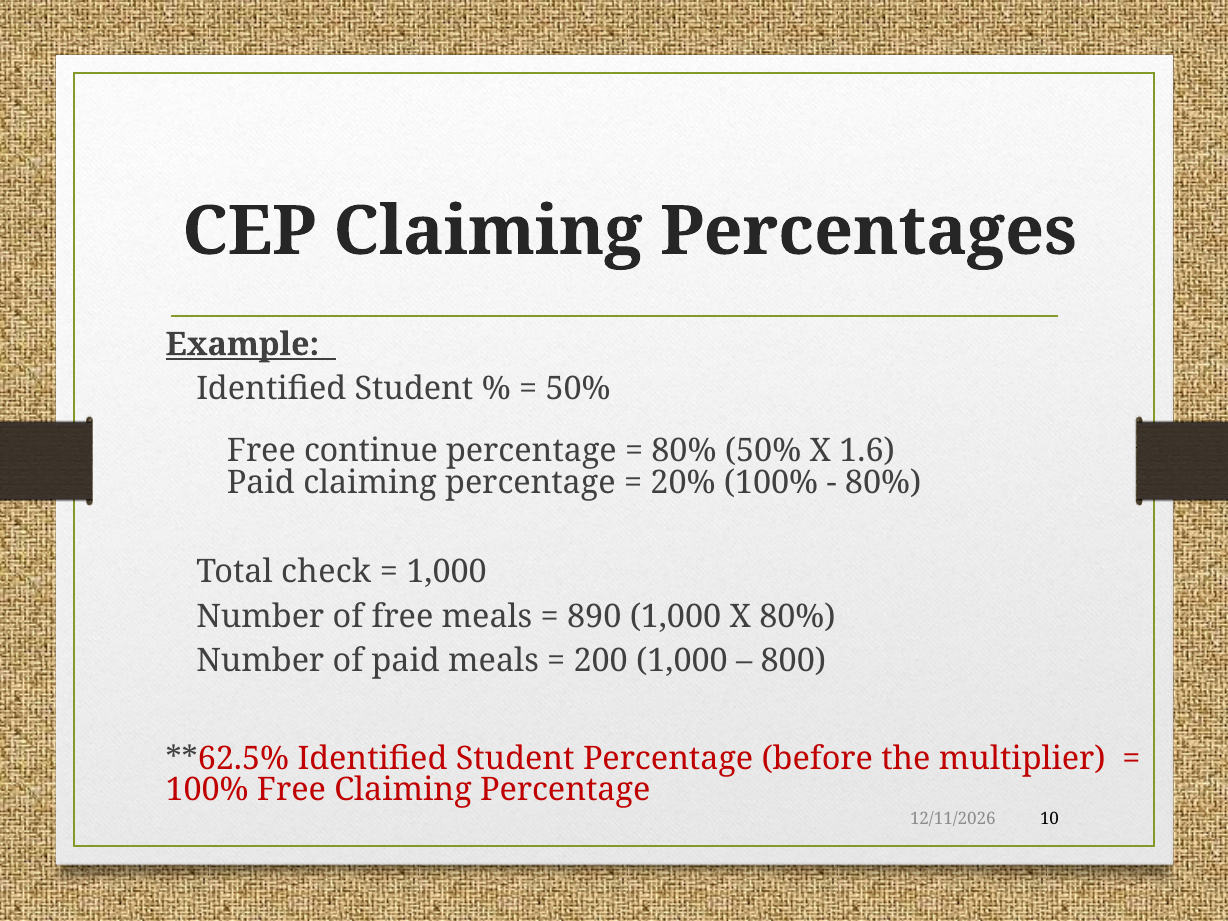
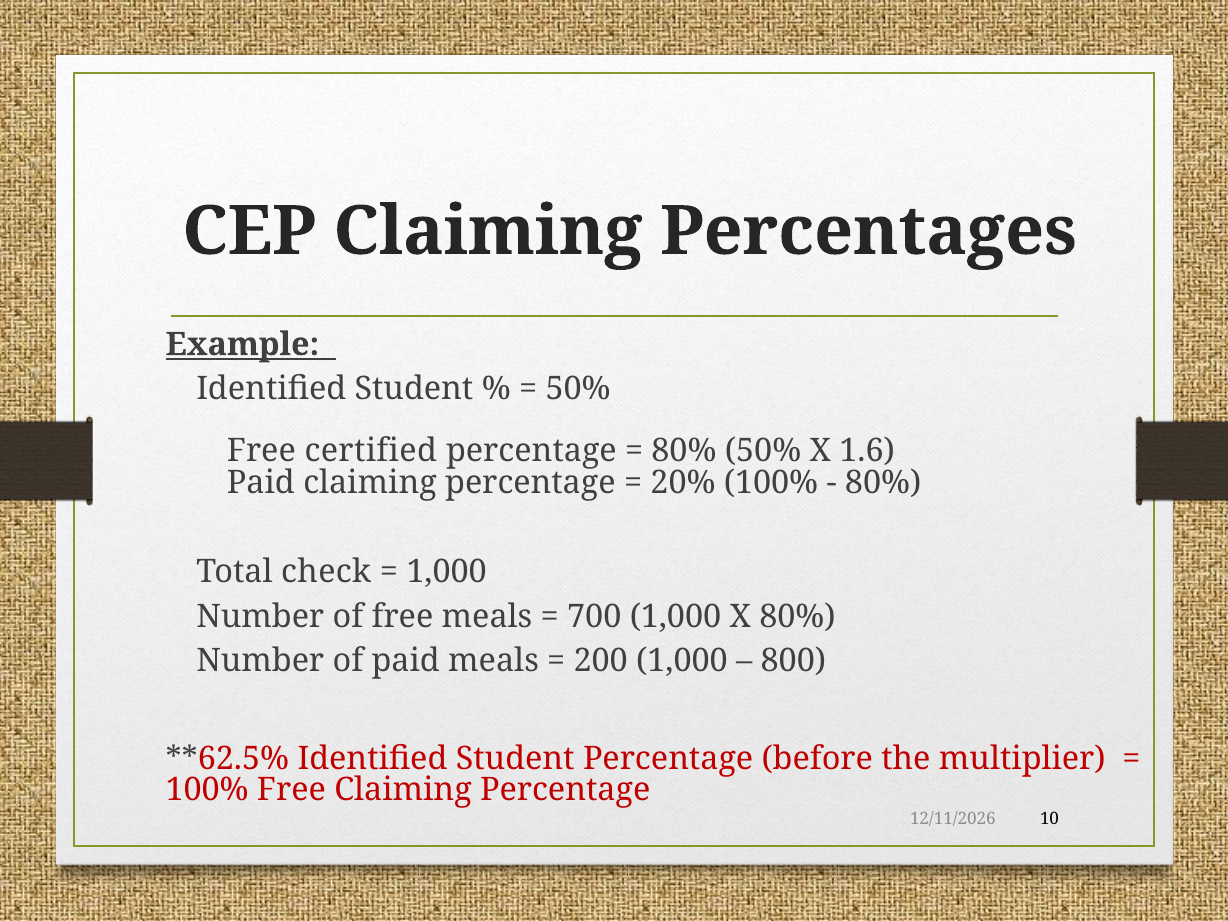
continue: continue -> certified
890: 890 -> 700
